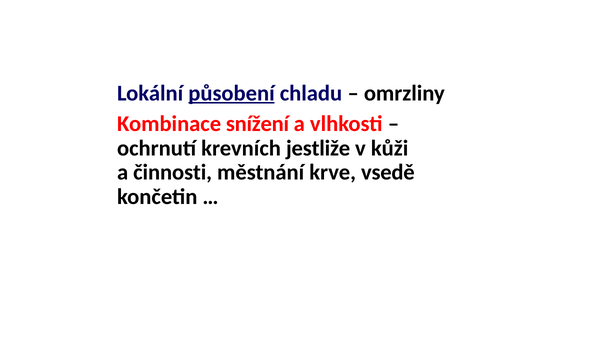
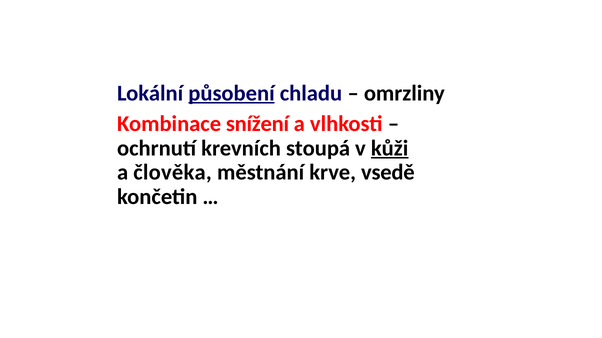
jestliže: jestliže -> stoupá
kůži underline: none -> present
činnosti: činnosti -> člověka
